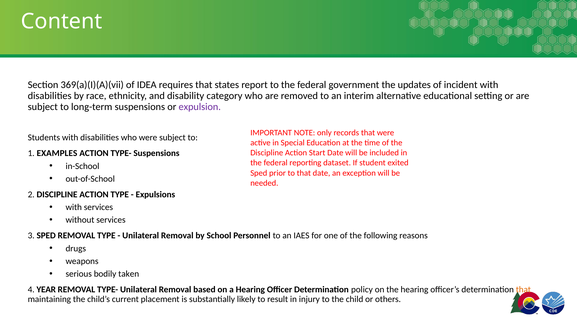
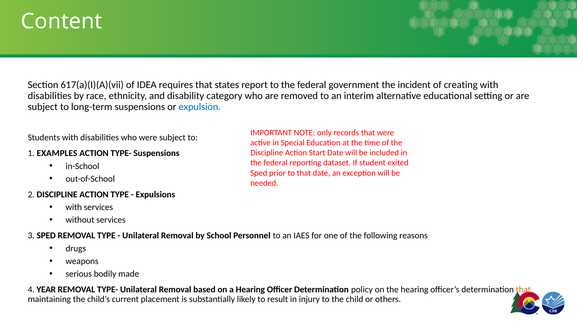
369(a)(I)(A)(vii: 369(a)(I)(A)(vii -> 617(a)(I)(A)(vii
updates: updates -> incident
incident: incident -> creating
expulsion colour: purple -> blue
taken: taken -> made
